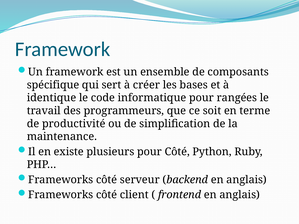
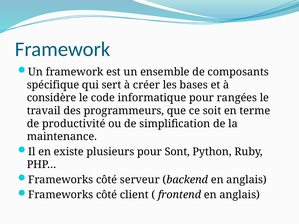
identique: identique -> considère
pour Côté: Côté -> Sont
